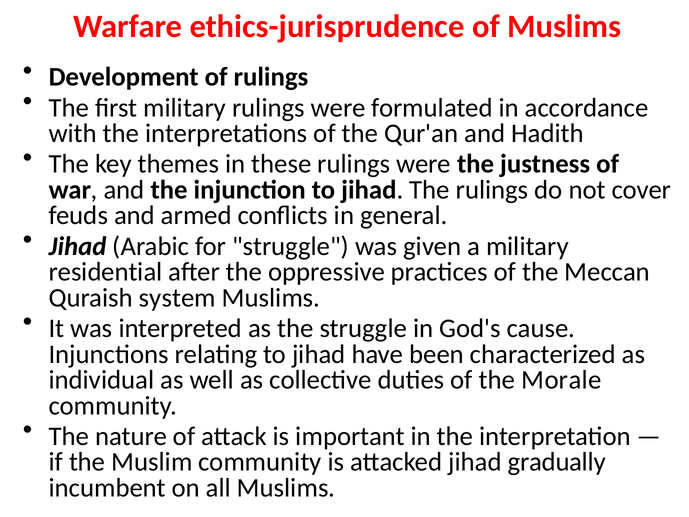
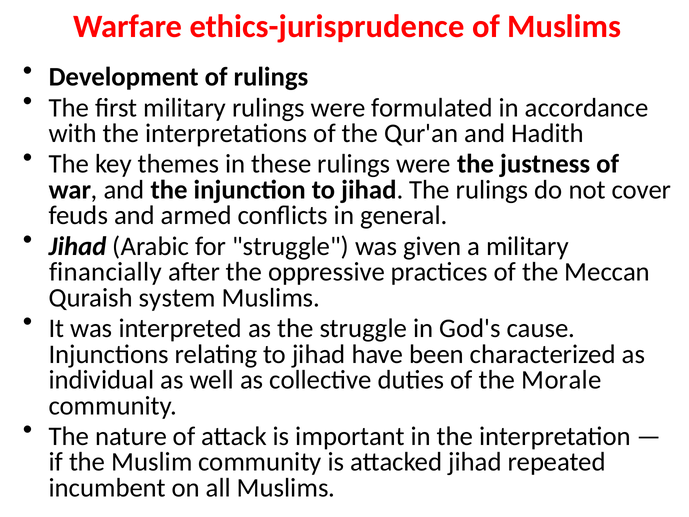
residential: residential -> financially
gradually: gradually -> repeated
